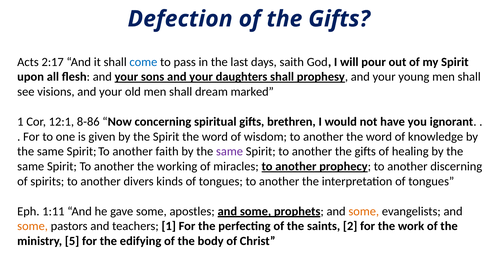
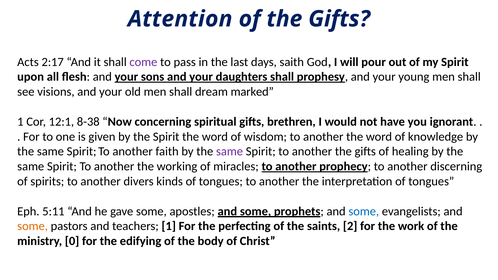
Defection: Defection -> Attention
come colour: blue -> purple
8-86: 8-86 -> 8-38
1:11: 1:11 -> 5:11
some at (364, 211) colour: orange -> blue
5: 5 -> 0
